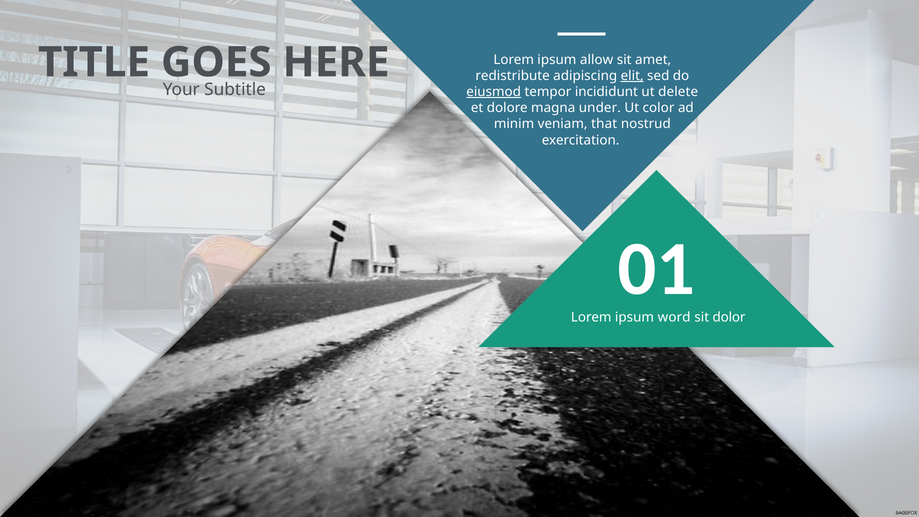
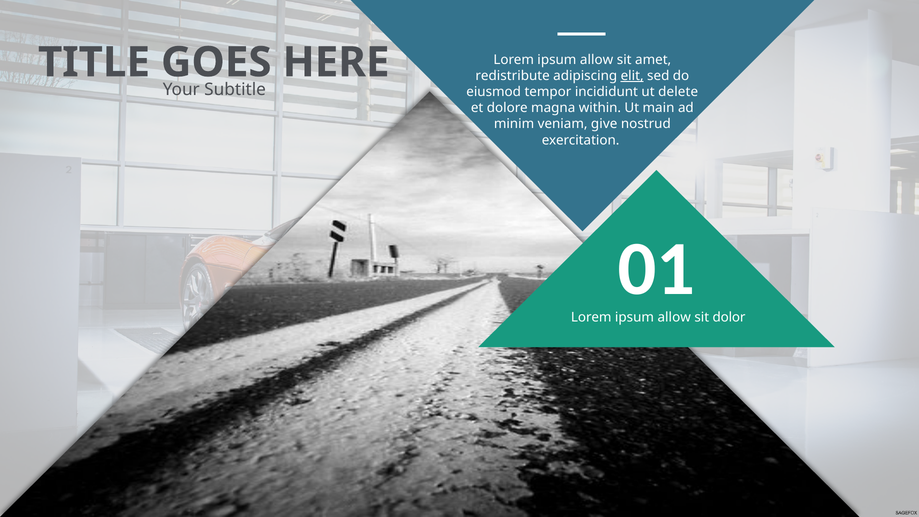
eiusmod underline: present -> none
under: under -> within
color: color -> main
that: that -> give
word at (674, 317): word -> allow
